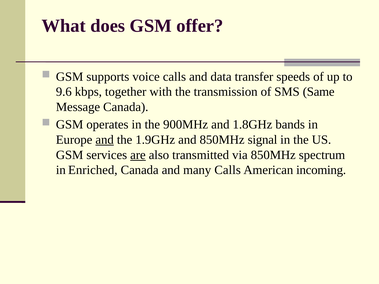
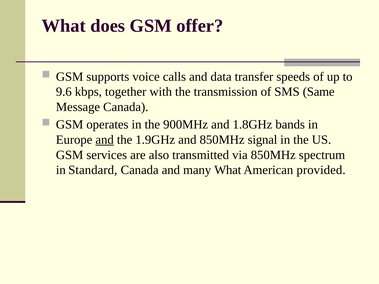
are underline: present -> none
Enriched: Enriched -> Standard
many Calls: Calls -> What
incoming: incoming -> provided
